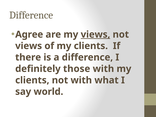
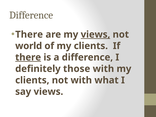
Agree at (29, 34): Agree -> There
views at (29, 46): views -> world
there at (28, 57) underline: none -> present
say world: world -> views
